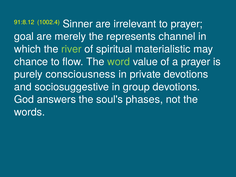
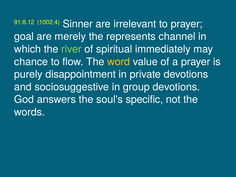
materialistic: materialistic -> immediately
word colour: light green -> yellow
consciousness: consciousness -> disappointment
phases: phases -> specific
